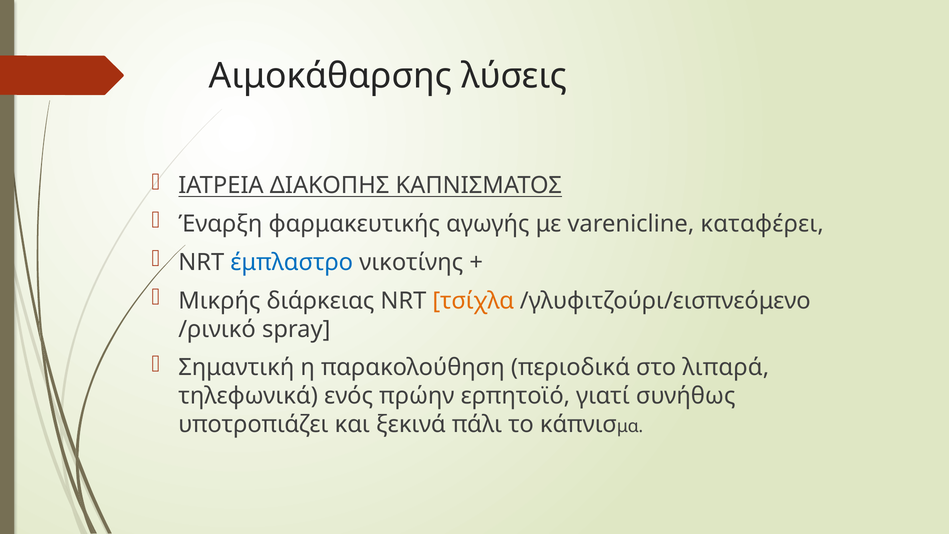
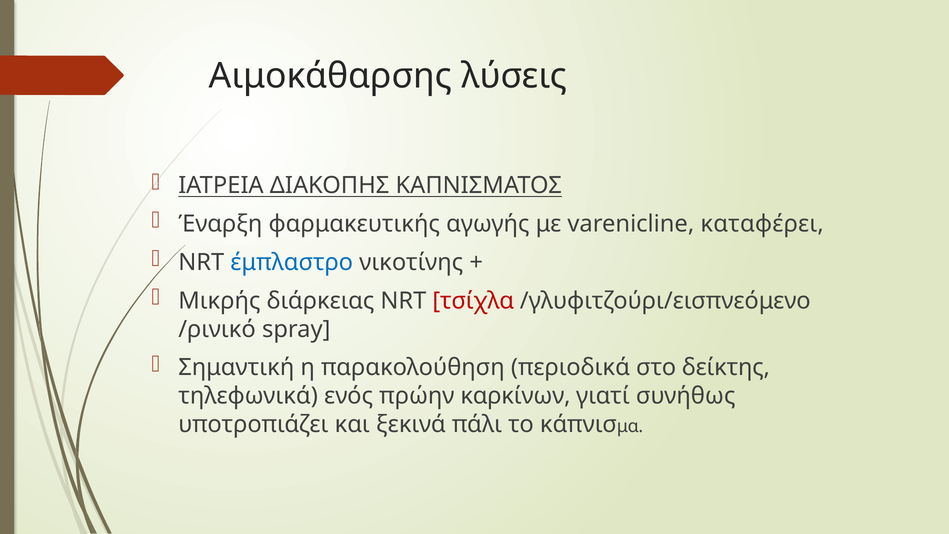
τσίχλα colour: orange -> red
λιπαρά: λιπαρά -> δείκτης
ερπητοϊό: ερπητοϊό -> καρκίνων
